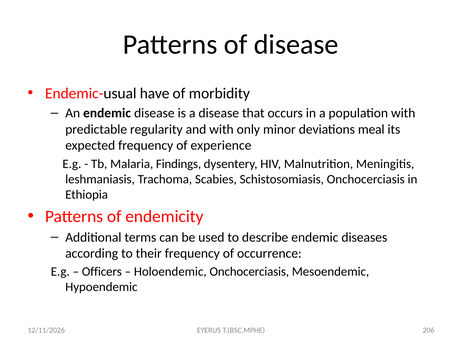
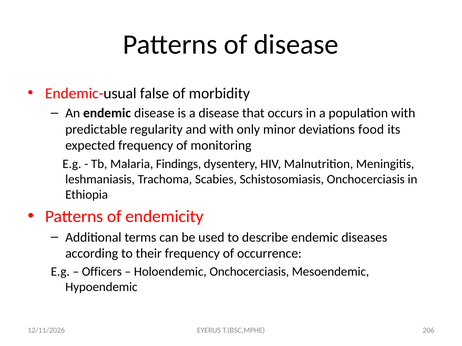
have: have -> false
meal: meal -> food
experience: experience -> monitoring
